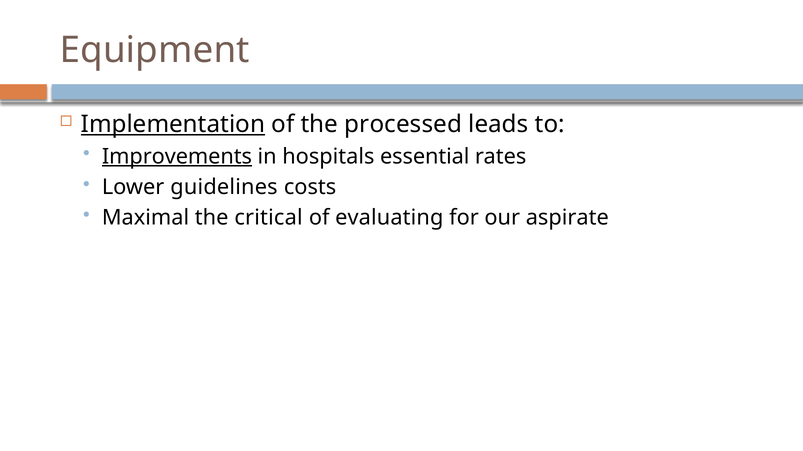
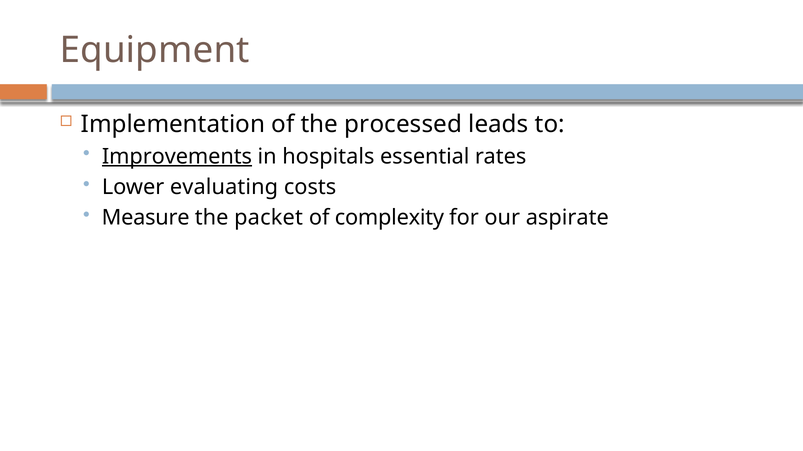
Implementation underline: present -> none
guidelines: guidelines -> evaluating
Maximal: Maximal -> Measure
critical: critical -> packet
evaluating: evaluating -> complexity
